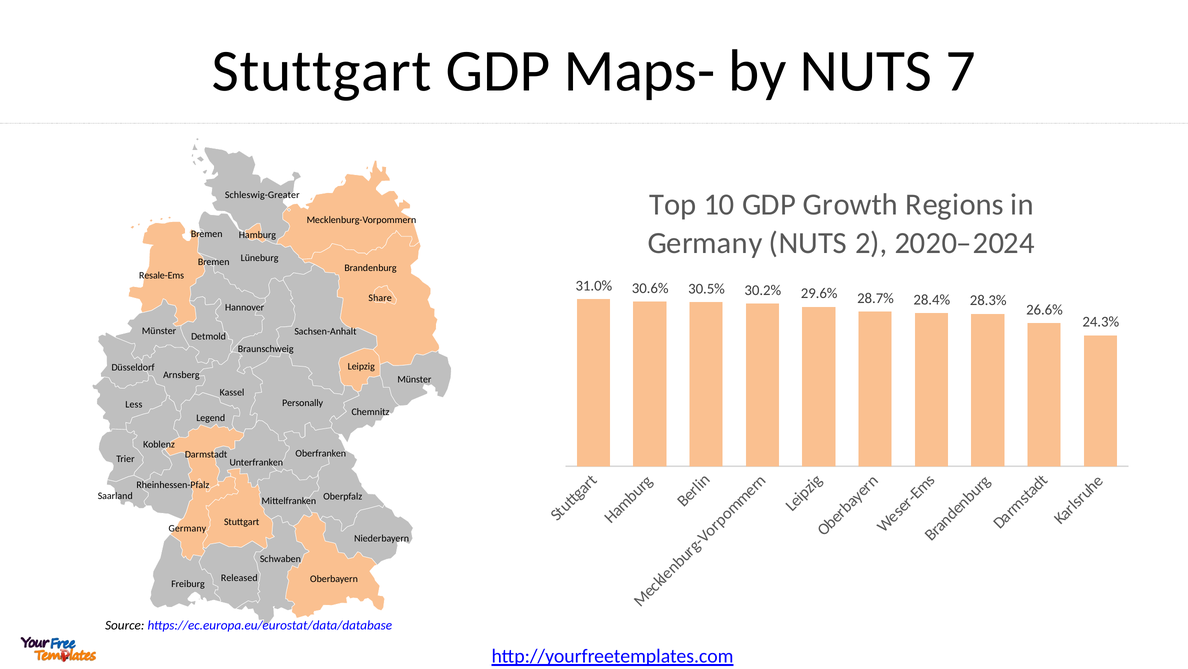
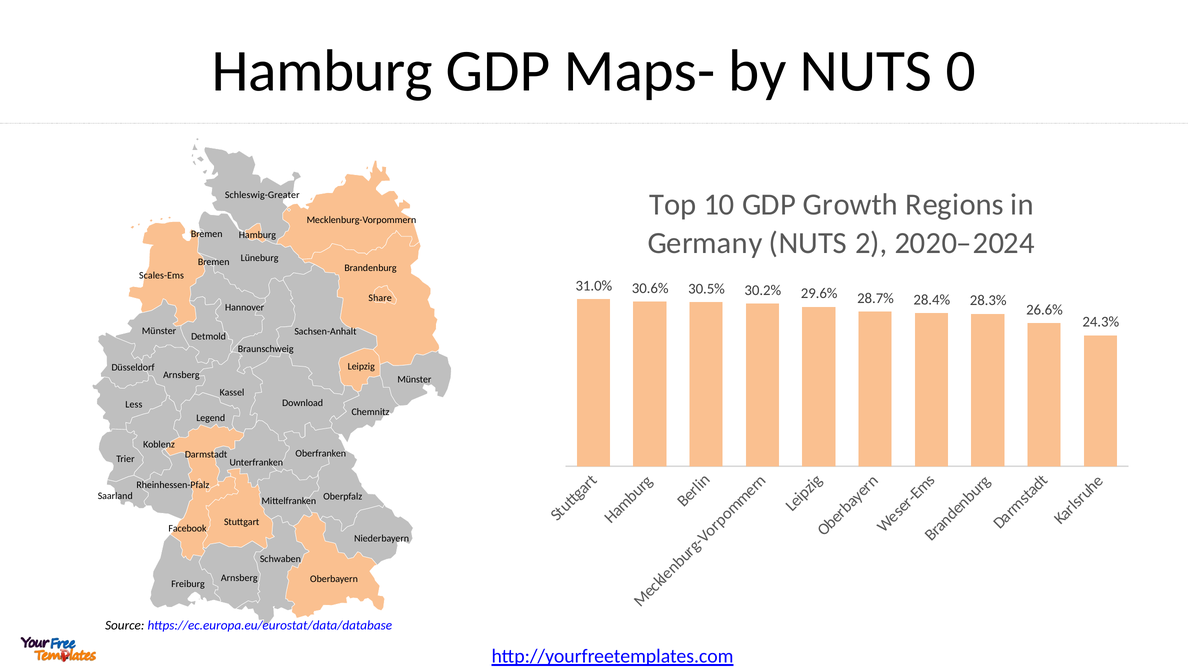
Stuttgart at (322, 71): Stuttgart -> Hamburg
7: 7 -> 0
Resale-Ems: Resale-Ems -> Scales-Ems
Personally: Personally -> Download
Germany at (187, 528): Germany -> Facebook
Released at (239, 577): Released -> Arnsberg
